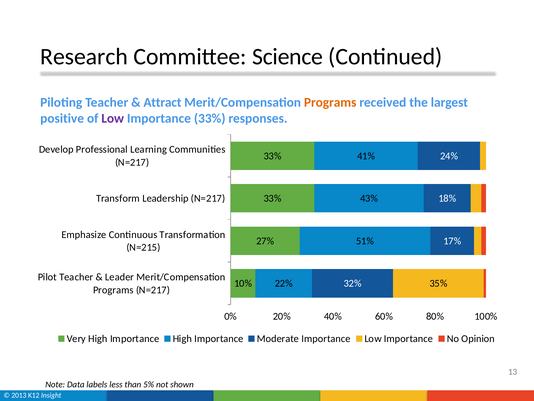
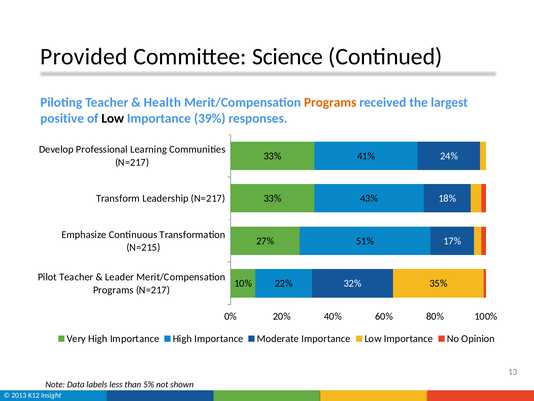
Research: Research -> Provided
Attract: Attract -> Health
Low at (113, 118) colour: purple -> black
Importance 33%: 33% -> 39%
